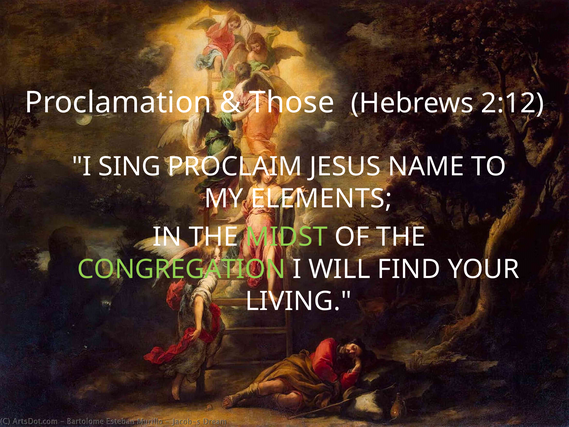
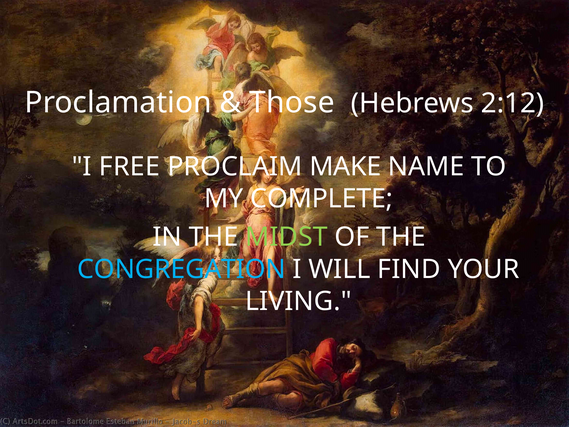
SING: SING -> FREE
JESUS: JESUS -> MAKE
ELEMENTS: ELEMENTS -> COMPLETE
CONGREGATION colour: light green -> light blue
